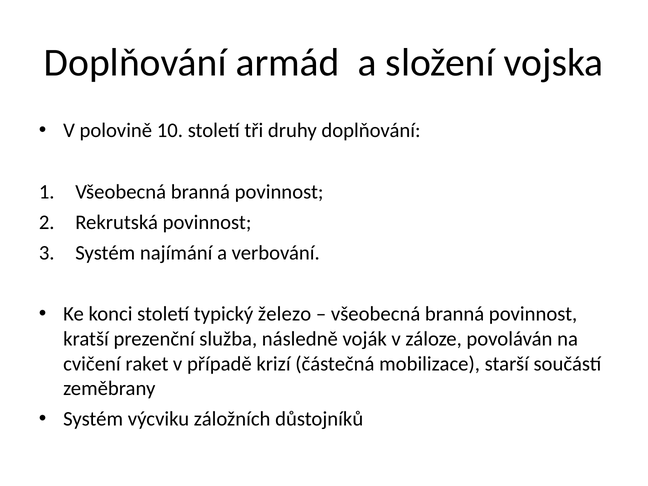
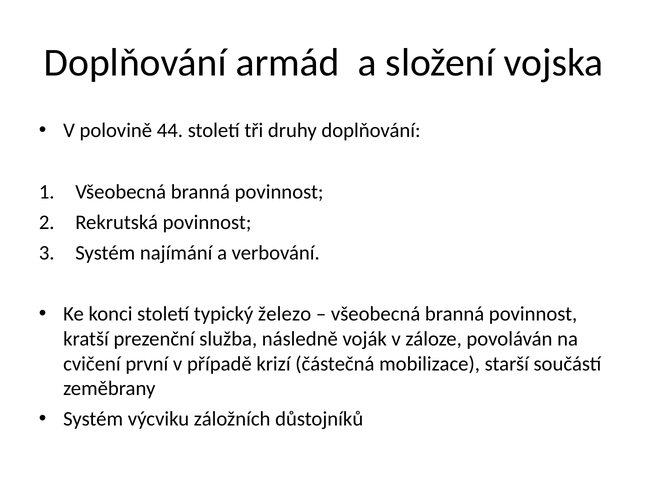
10: 10 -> 44
raket: raket -> první
